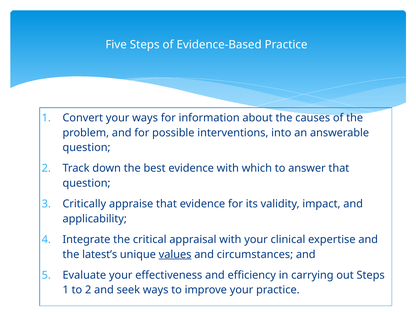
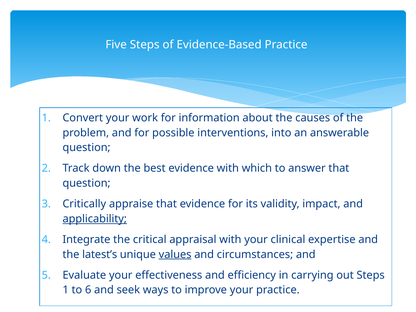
your ways: ways -> work
applicability underline: none -> present
to 2: 2 -> 6
